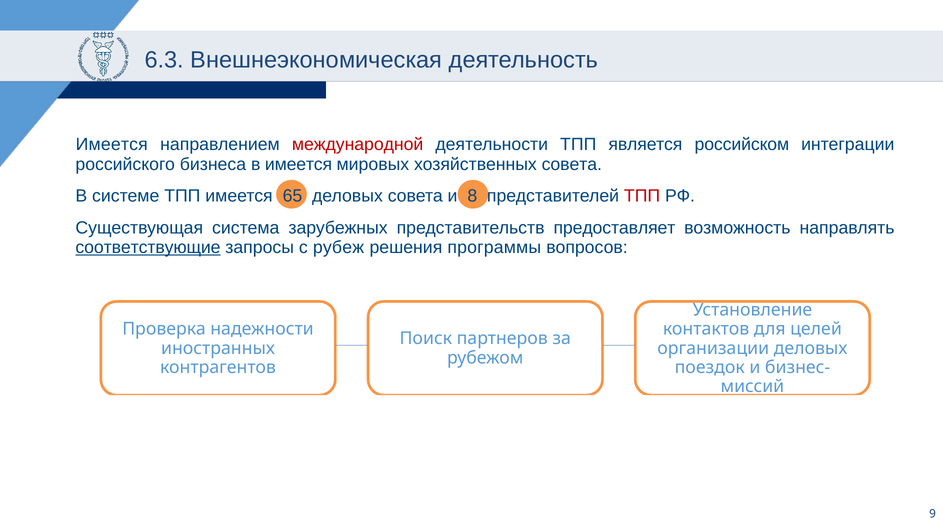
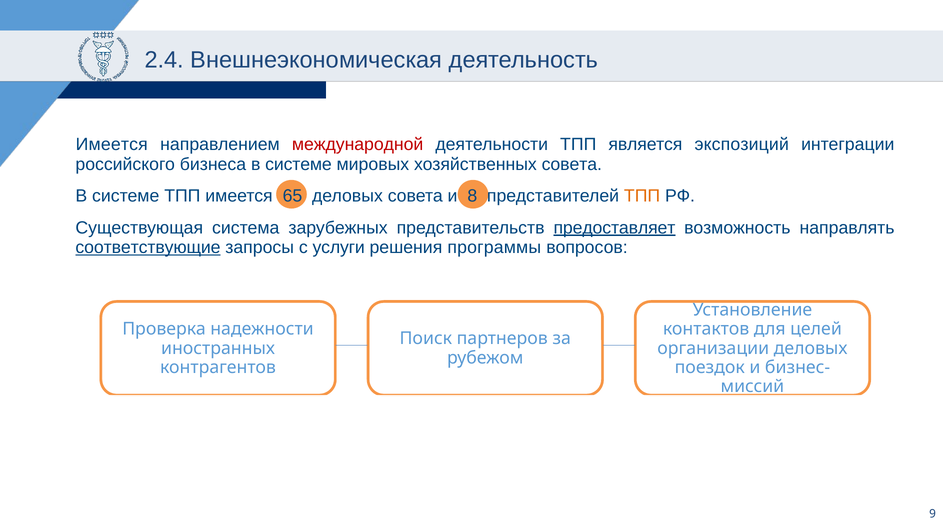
6.3: 6.3 -> 2.4
российском: российском -> экспозиций
бизнеса в имеется: имеется -> системе
ТПП at (642, 196) colour: red -> orange
предоставляет underline: none -> present
рубеж: рубеж -> услуги
